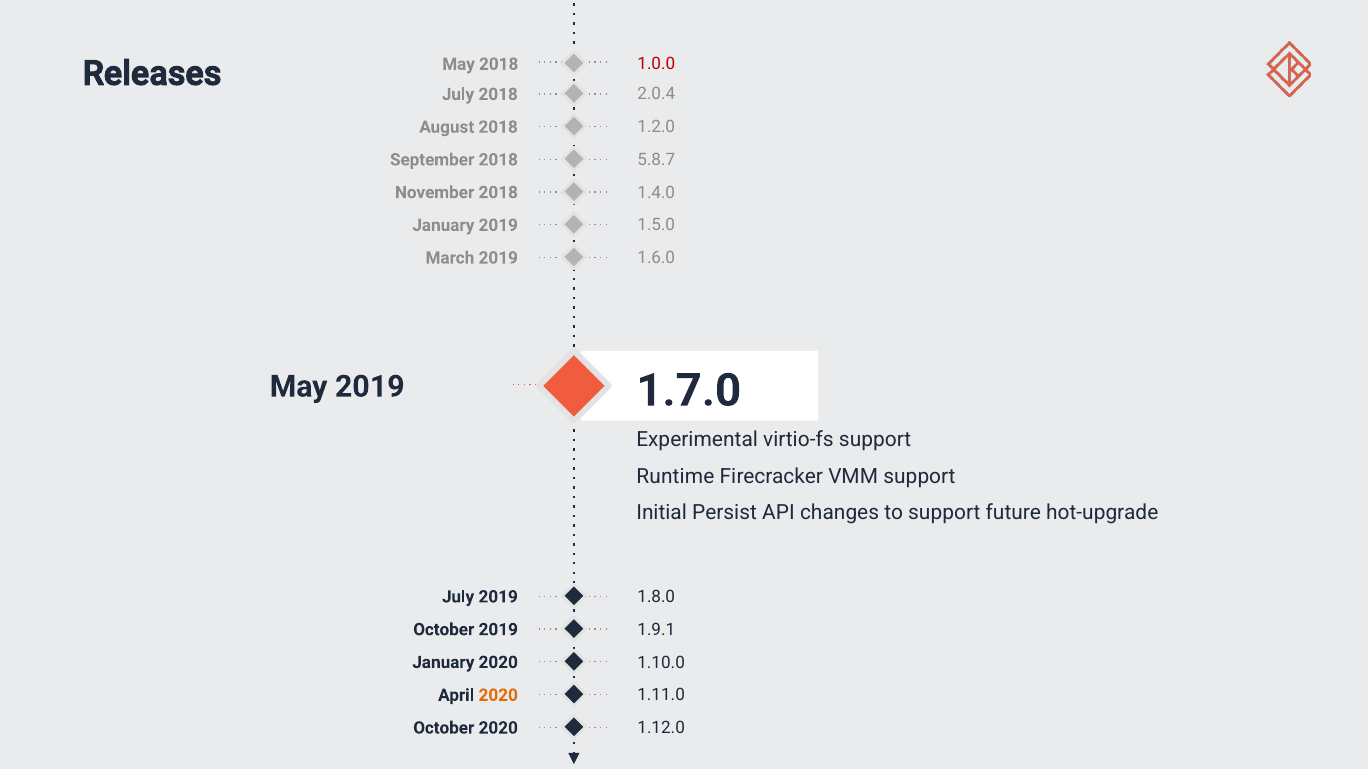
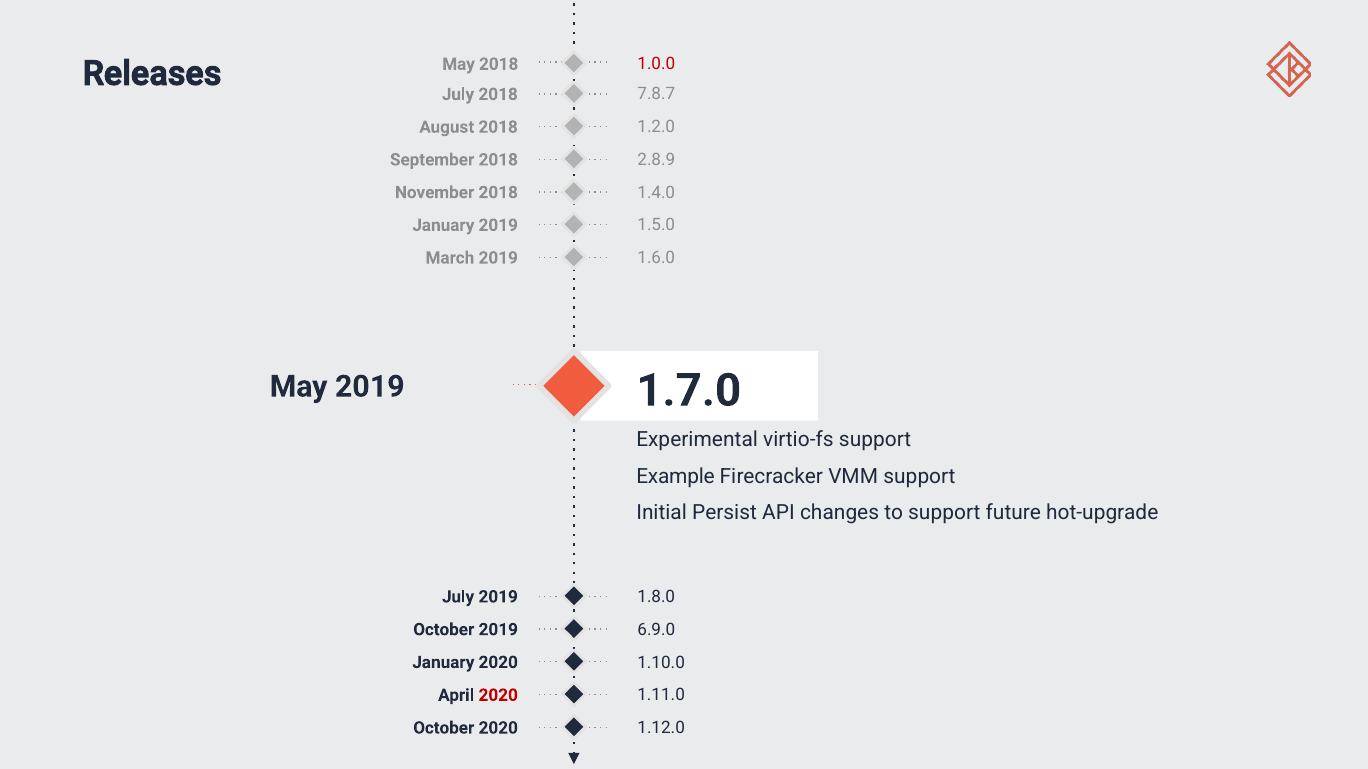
2.0.4: 2.0.4 -> 7.8.7
5.8.7: 5.8.7 -> 2.8.9
Runtime: Runtime -> Example
1.9.1: 1.9.1 -> 6.9.0
2020 at (498, 696) colour: orange -> red
